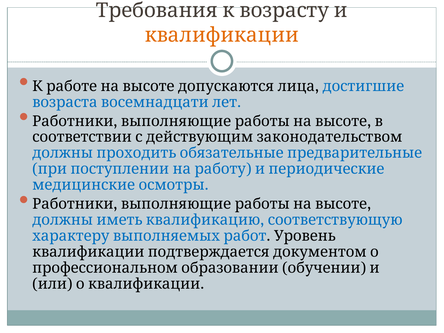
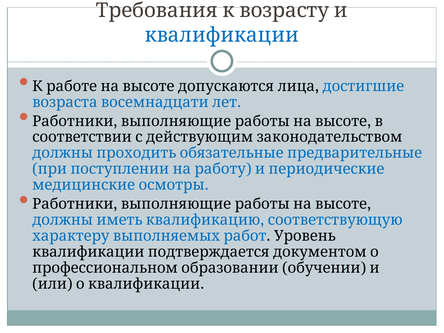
квалификации colour: orange -> blue
